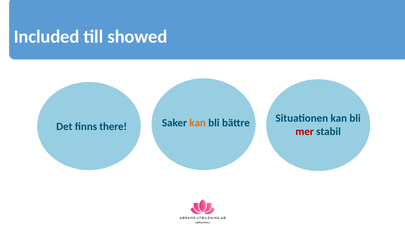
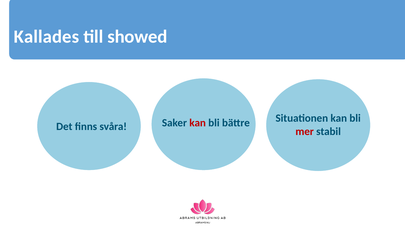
Included: Included -> Kallades
there: there -> svåra
kan at (198, 123) colour: orange -> red
